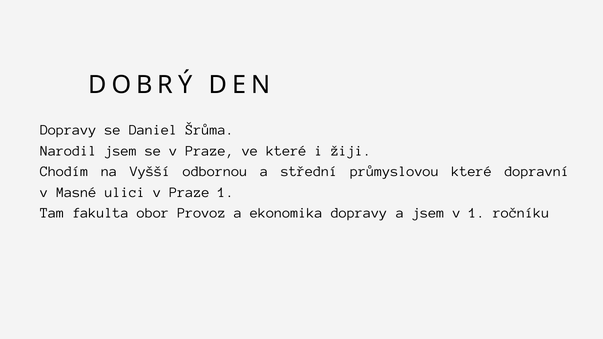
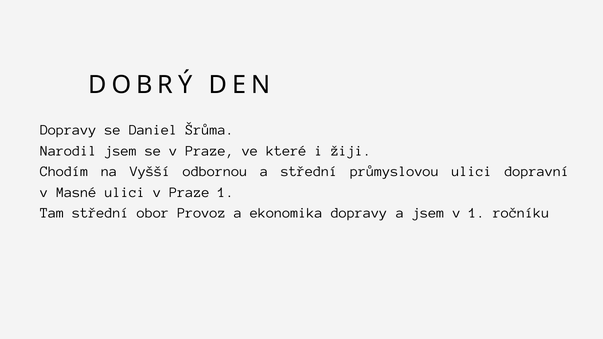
průmyslovou které: které -> ulici
Tam fakulta: fakulta -> střední
